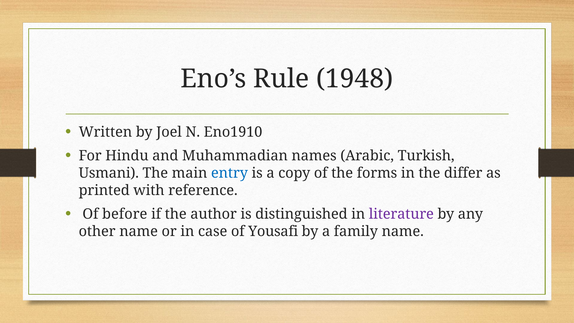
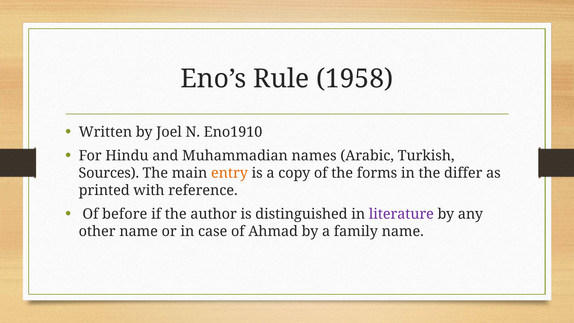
1948: 1948 -> 1958
Usmani: Usmani -> Sources
entry colour: blue -> orange
Yousafi: Yousafi -> Ahmad
